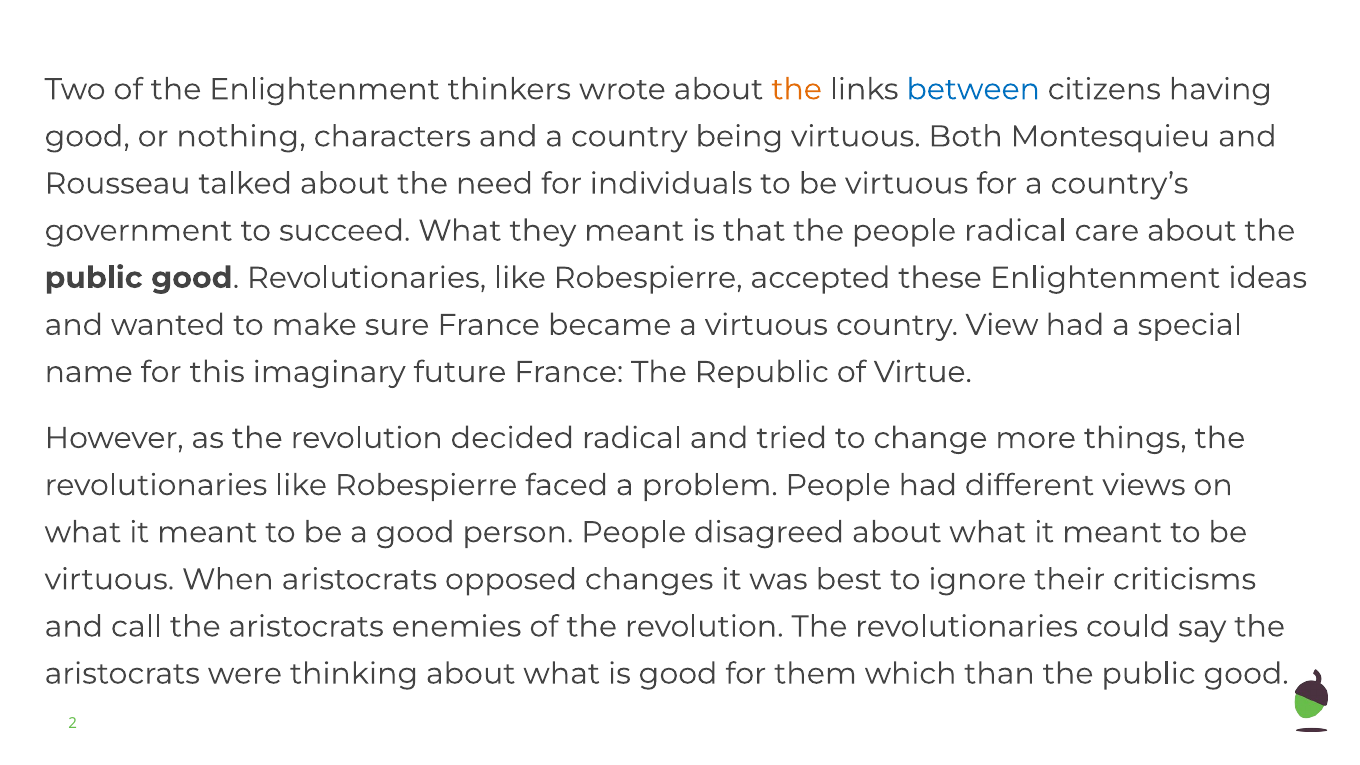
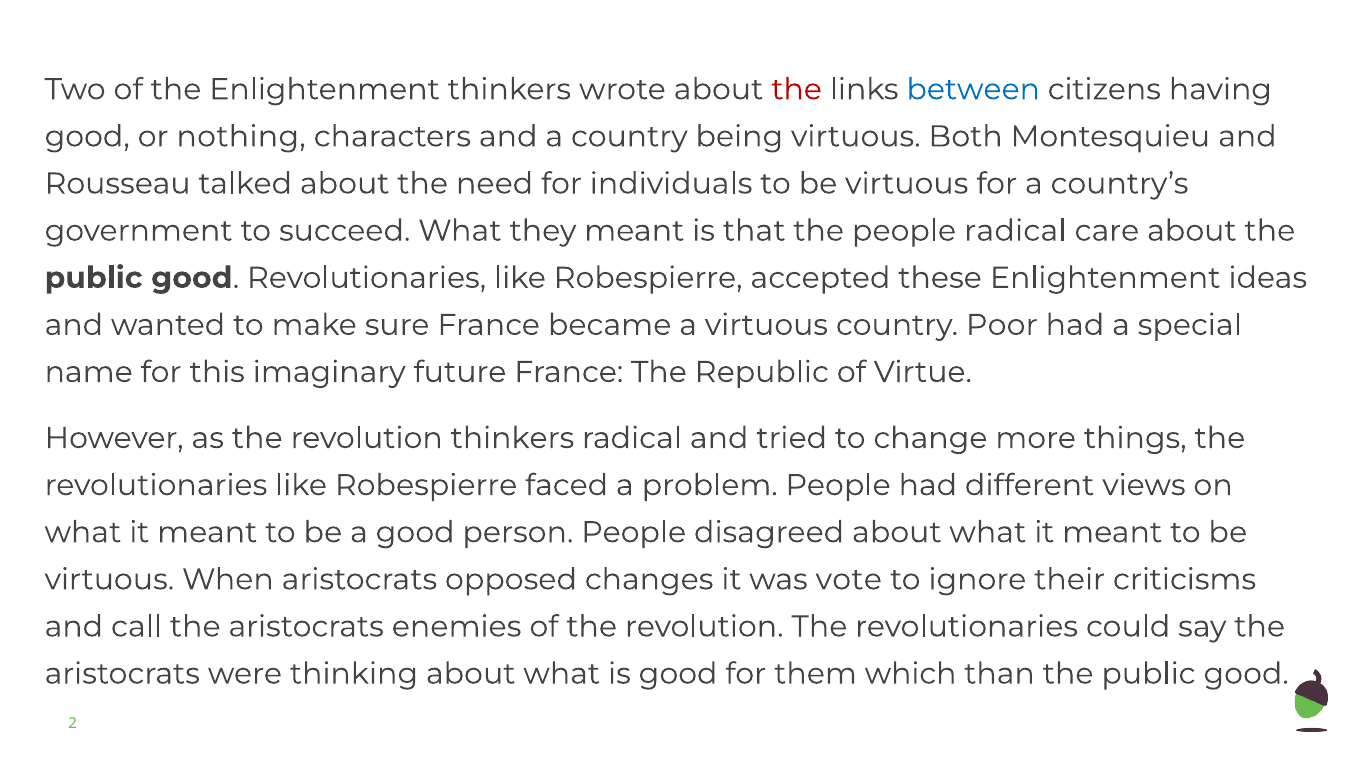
the at (797, 89) colour: orange -> red
View: View -> Poor
revolution decided: decided -> thinkers
best: best -> vote
